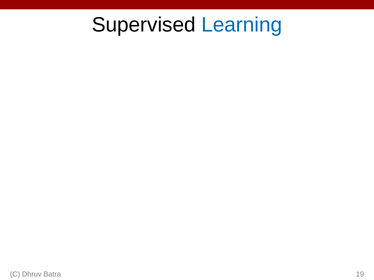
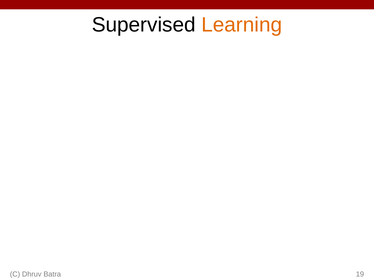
Learning colour: blue -> orange
